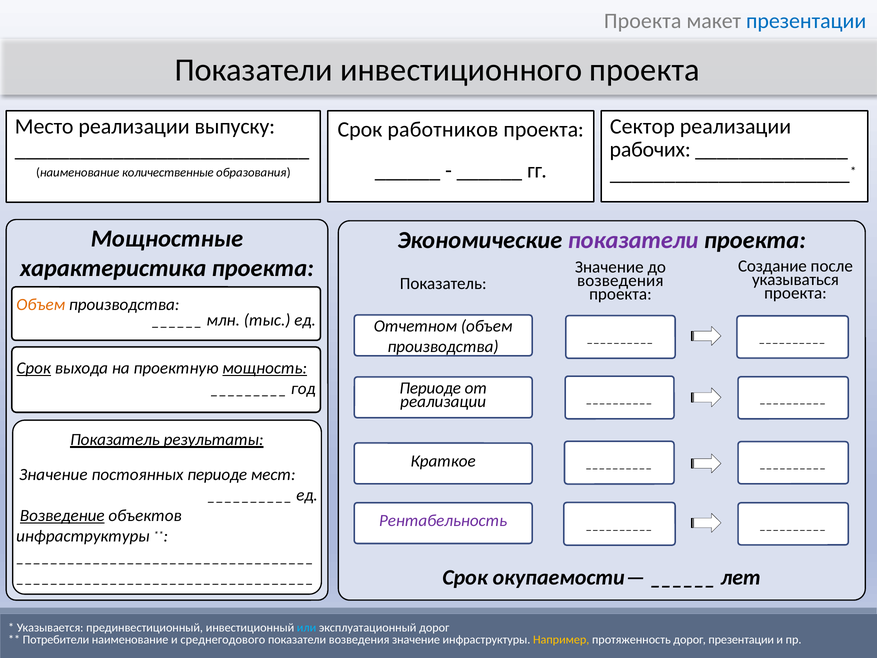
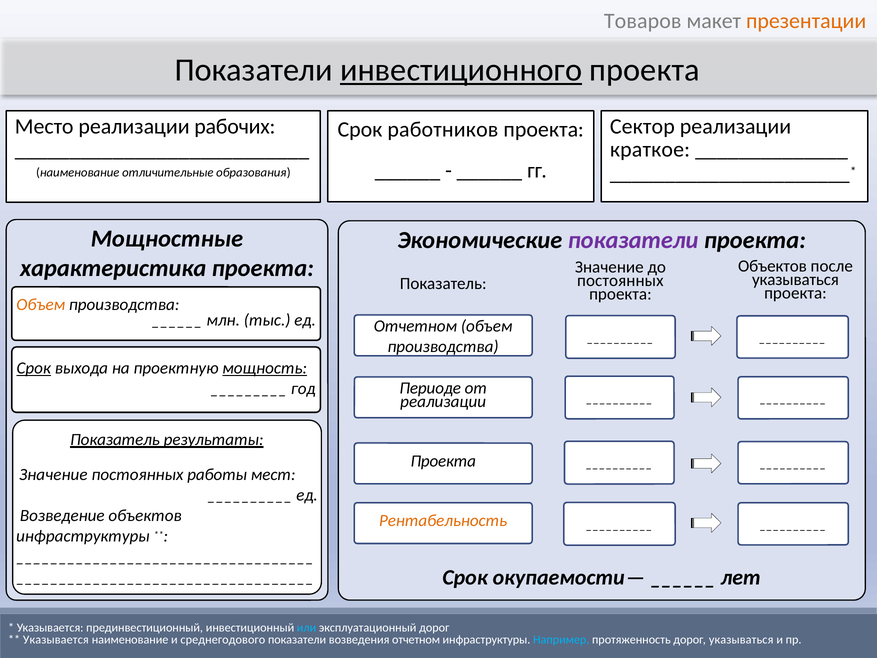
Проекта at (643, 21): Проекта -> Товаров
презентации at (806, 21) colour: blue -> orange
инвестиционного underline: none -> present
выпуску: выпуску -> рабочих
рабочих: рабочих -> краткое
количественные: количественные -> отличительные
Создание at (772, 266): Создание -> Объектов
возведения at (620, 281): возведения -> постоянных
Краткое at (443, 461): Краткое -> Проекта
постоянных периоде: периоде -> работы
Возведение underline: present -> none
Рентабельность colour: purple -> orange
Потребители at (56, 639): Потребители -> Указывается
возведения значение: значение -> отчетном
Например colour: yellow -> light blue
дорог презентации: презентации -> указываться
